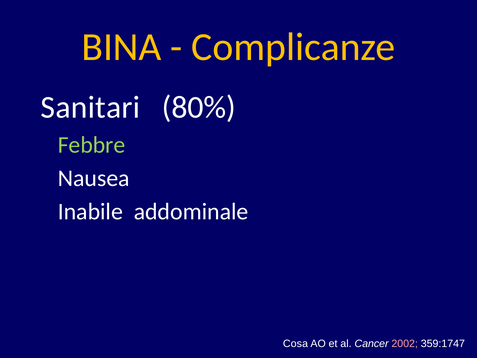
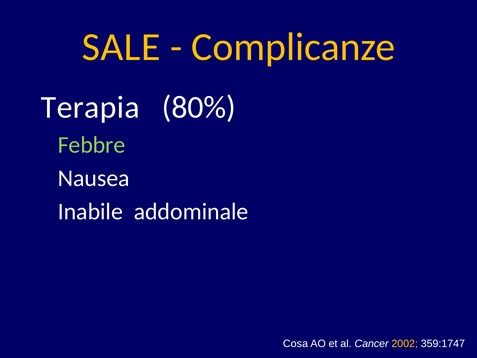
BINA: BINA -> SALE
Sanitari: Sanitari -> Terapia
2002 colour: pink -> yellow
